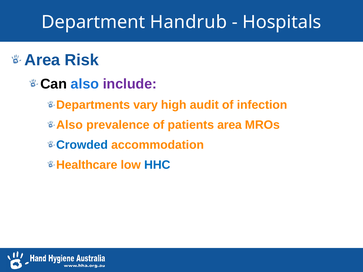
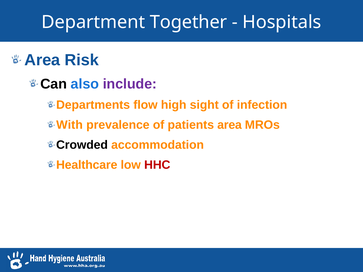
Handrub: Handrub -> Together
vary: vary -> flow
audit: audit -> sight
Also at (69, 125): Also -> With
Crowded colour: blue -> black
HHC colour: blue -> red
